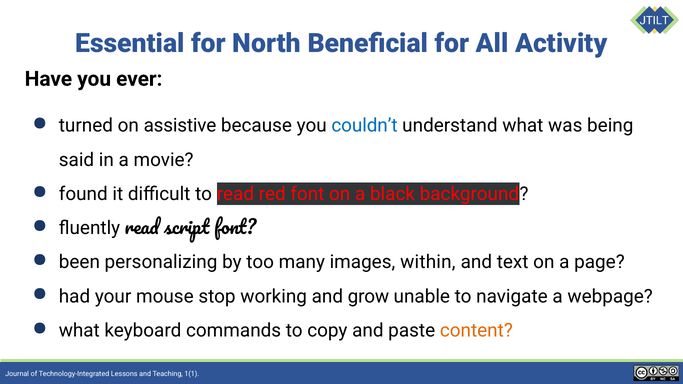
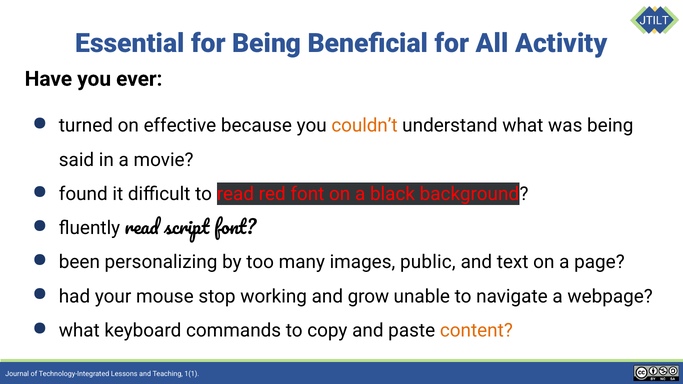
for North: North -> Being
assistive: assistive -> effective
couldn’t colour: blue -> orange
within: within -> public
